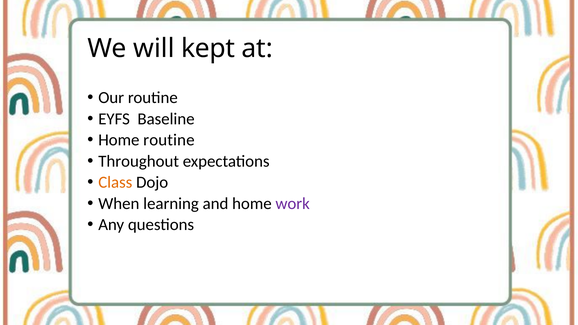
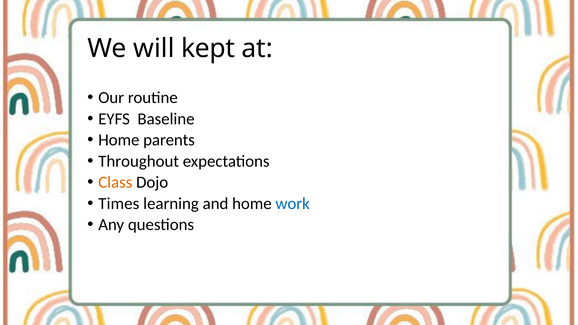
Home routine: routine -> parents
When: When -> Times
work colour: purple -> blue
